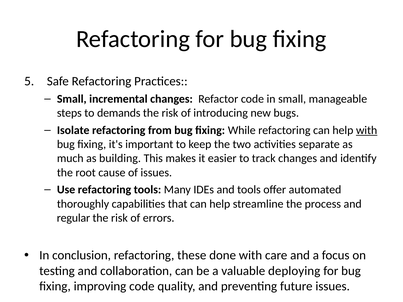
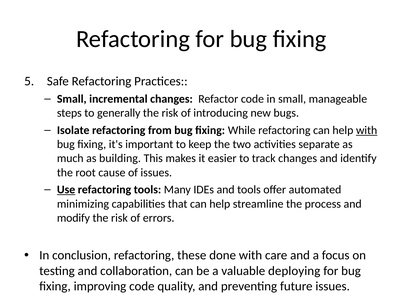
demands: demands -> generally
Use underline: none -> present
thoroughly: thoroughly -> minimizing
regular: regular -> modify
